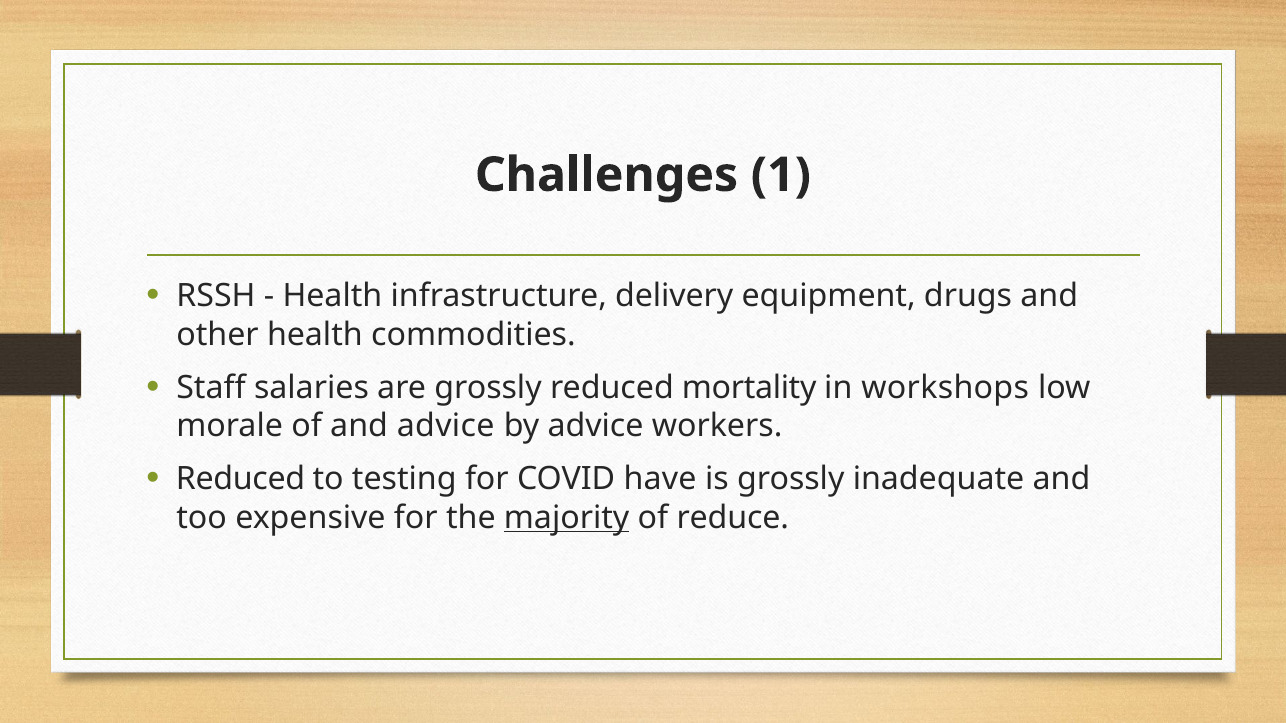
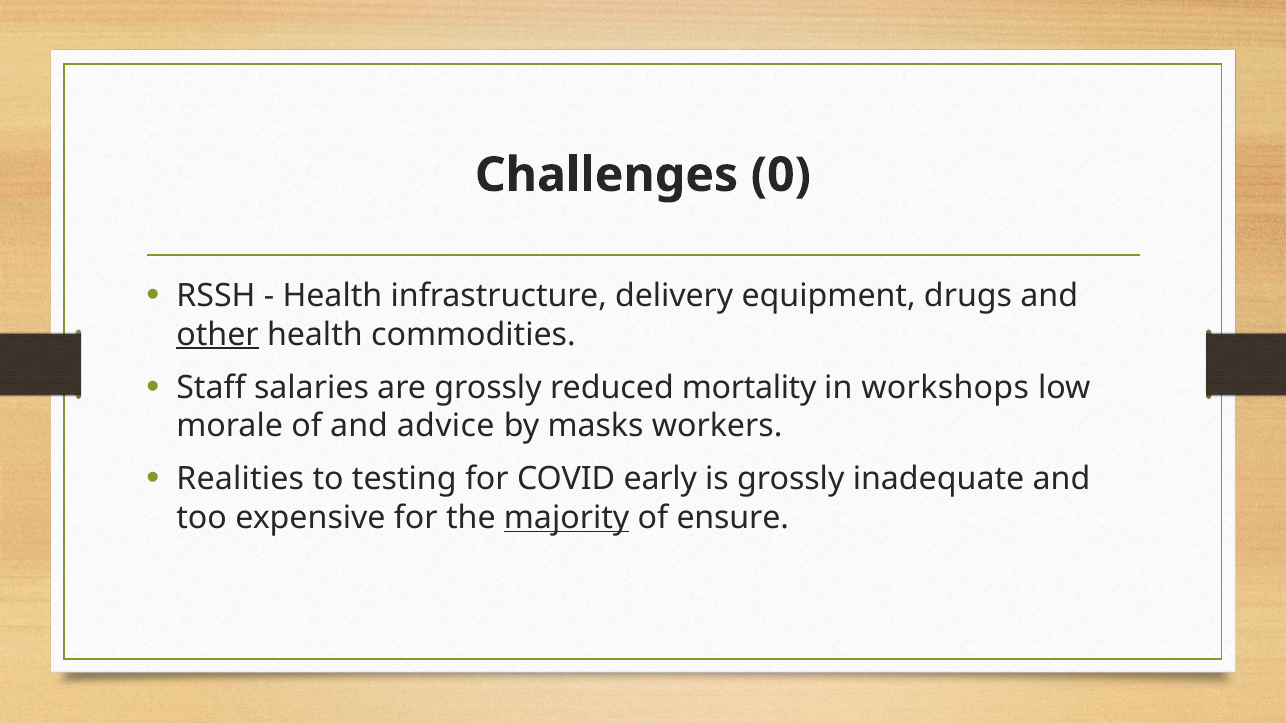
1: 1 -> 0
other underline: none -> present
by advice: advice -> masks
Reduced at (240, 479): Reduced -> Realities
have: have -> early
reduce: reduce -> ensure
